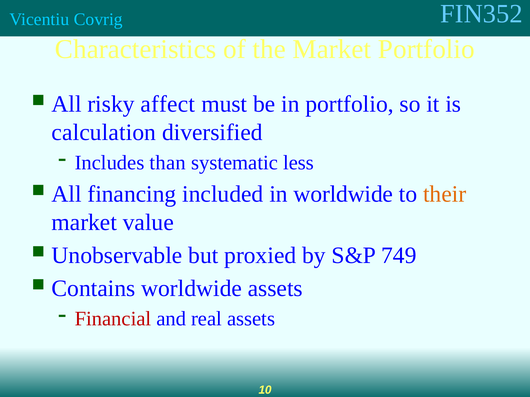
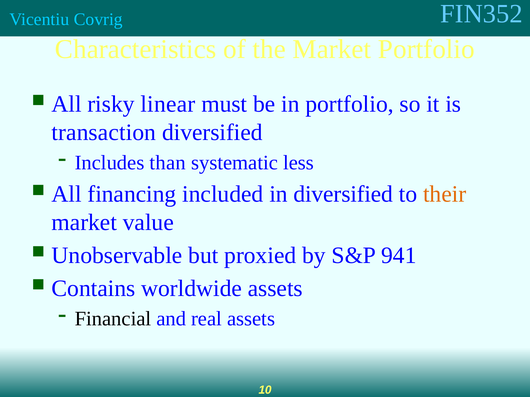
affect: affect -> linear
calculation: calculation -> transaction
in worldwide: worldwide -> diversified
749: 749 -> 941
Financial colour: red -> black
